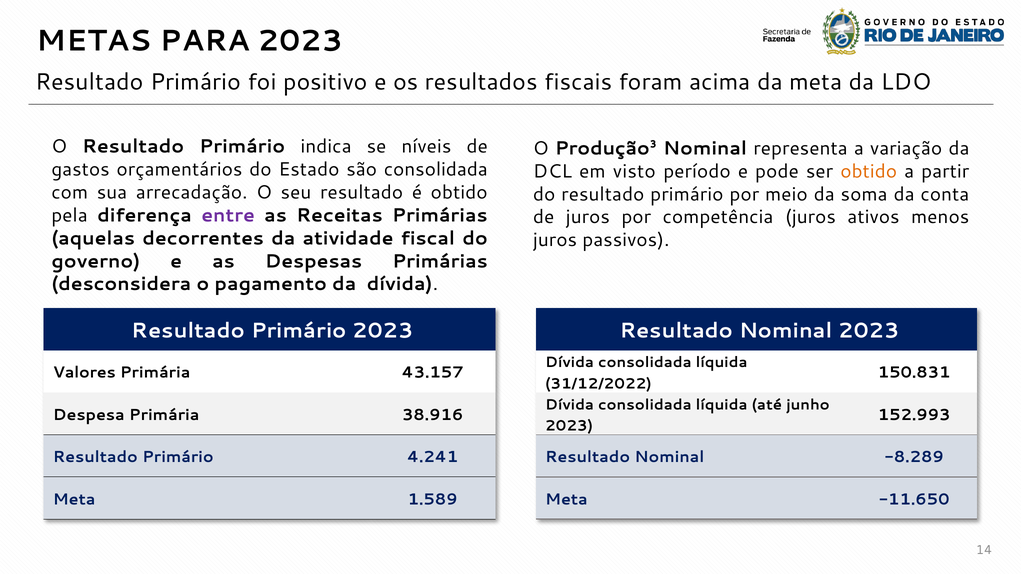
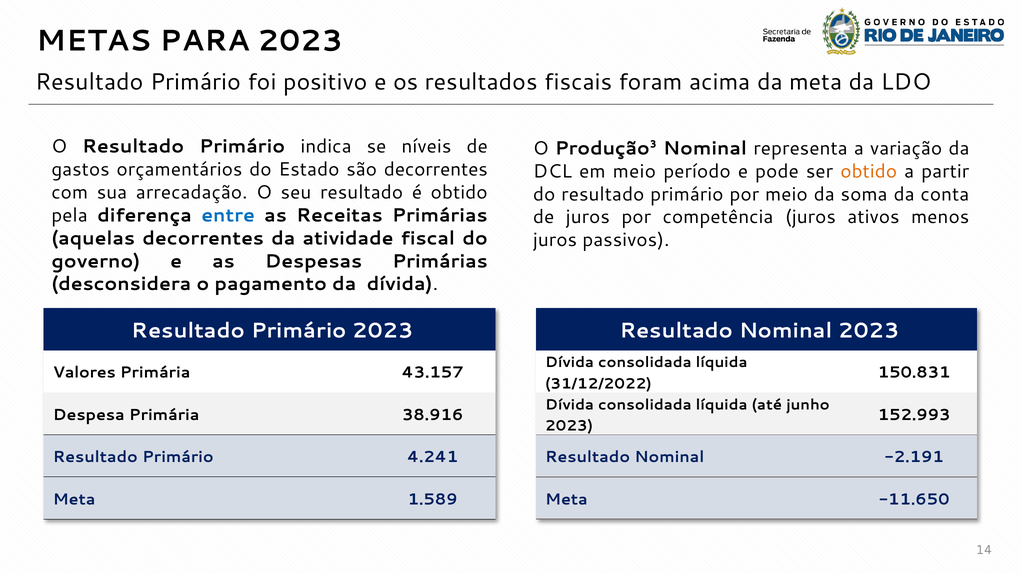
são consolidada: consolidada -> decorrentes
em visto: visto -> meio
entre colour: purple -> blue
-8.289: -8.289 -> -2.191
